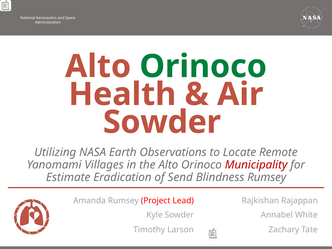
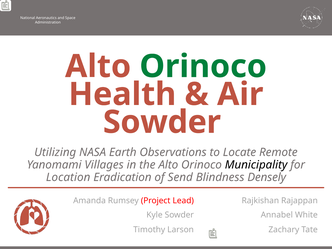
Municipality colour: red -> black
Estimate: Estimate -> Location
Blindness Rumsey: Rumsey -> Densely
